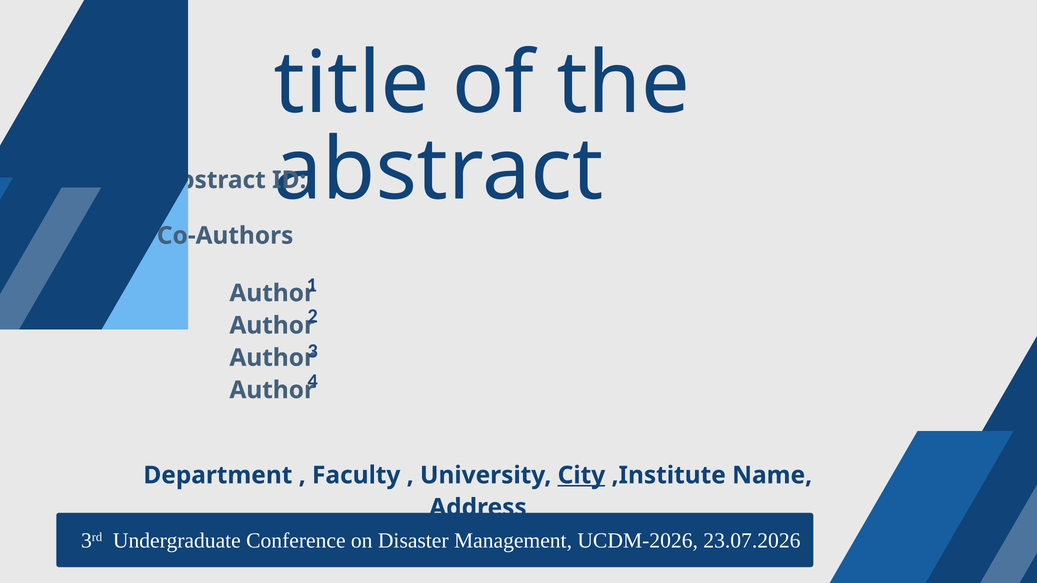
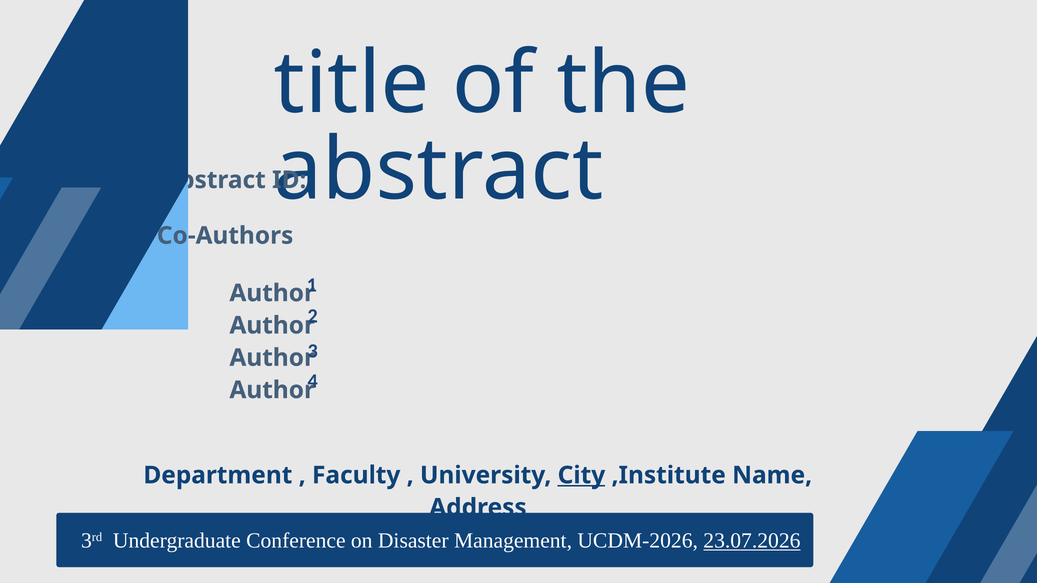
23.07.2026 underline: none -> present
